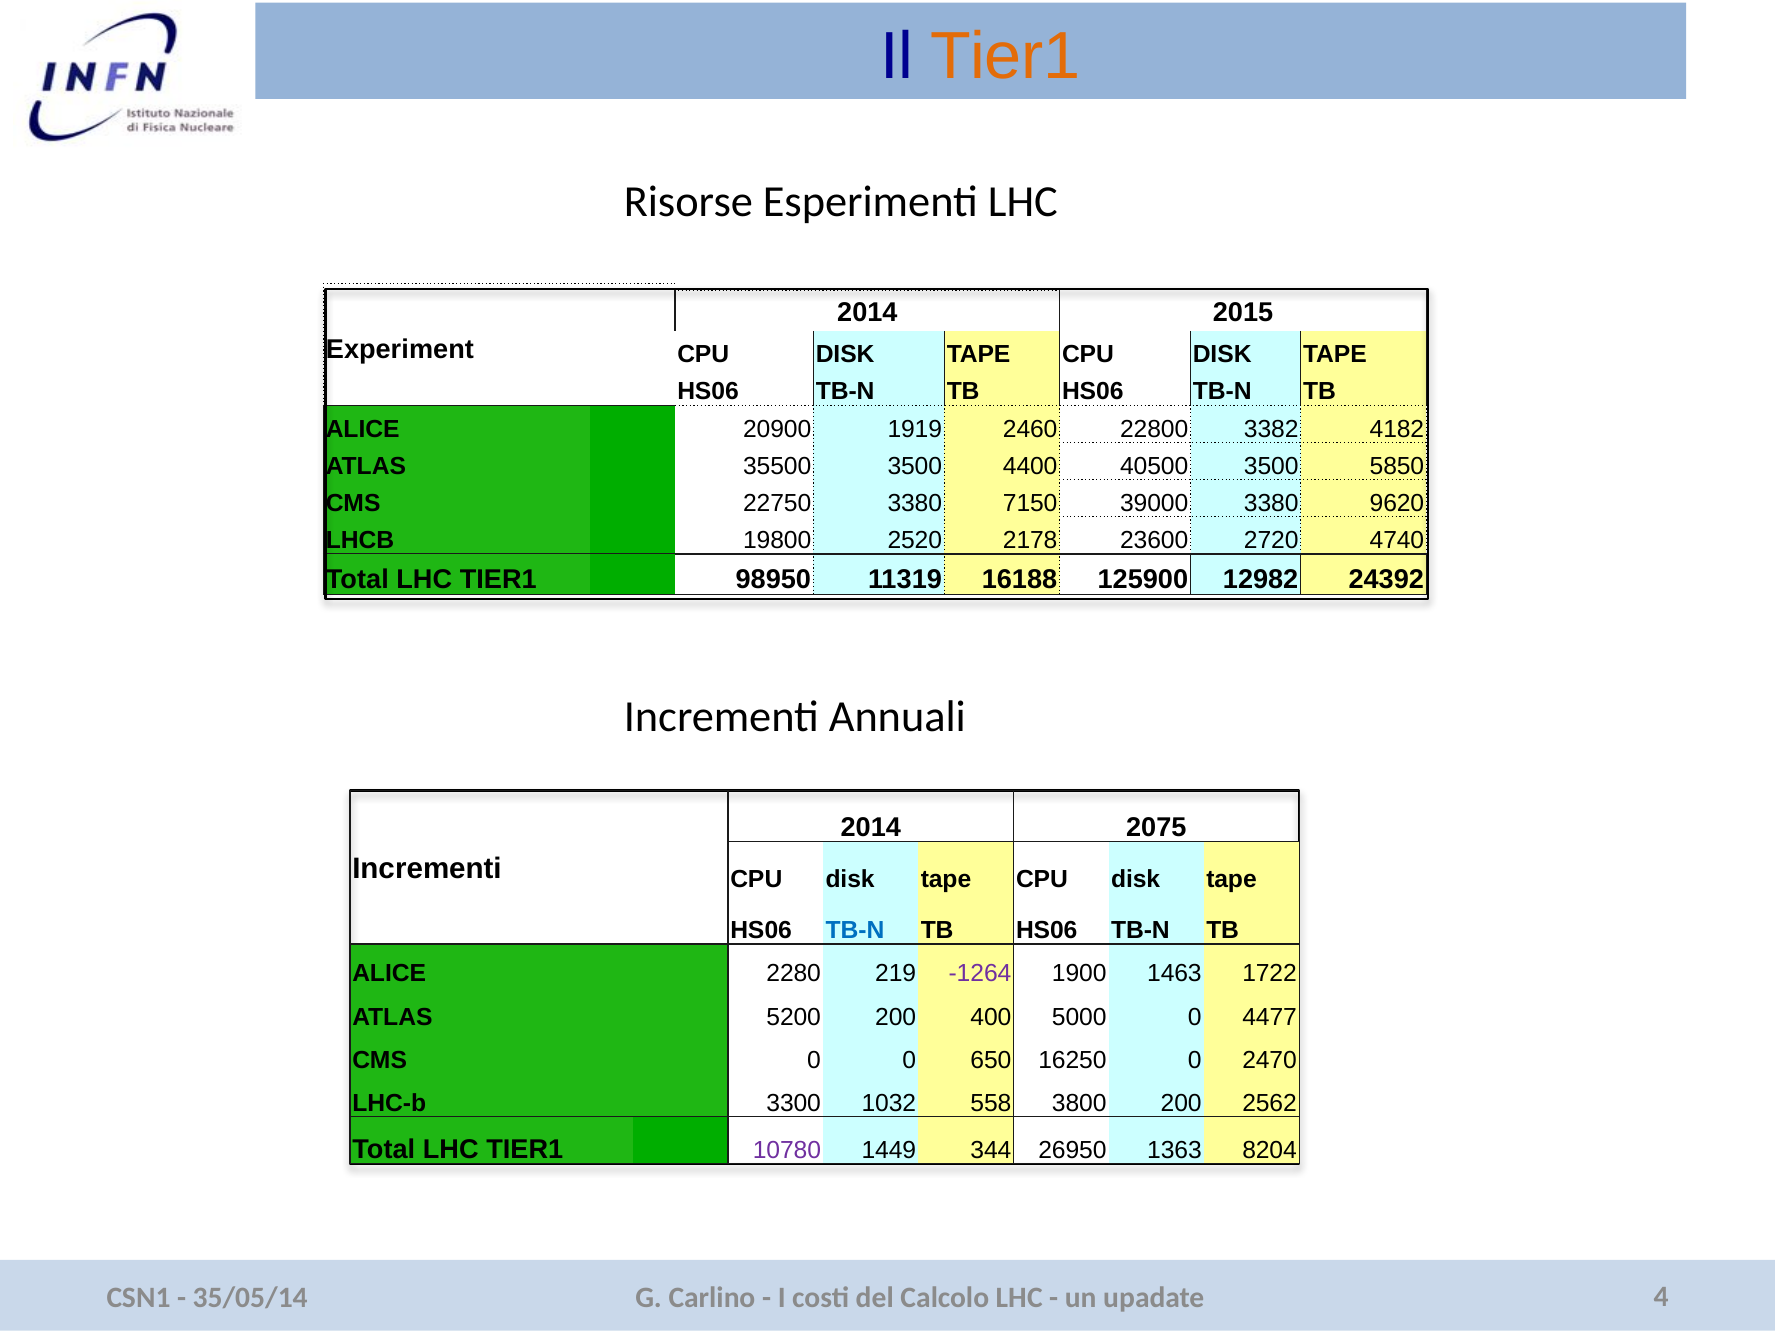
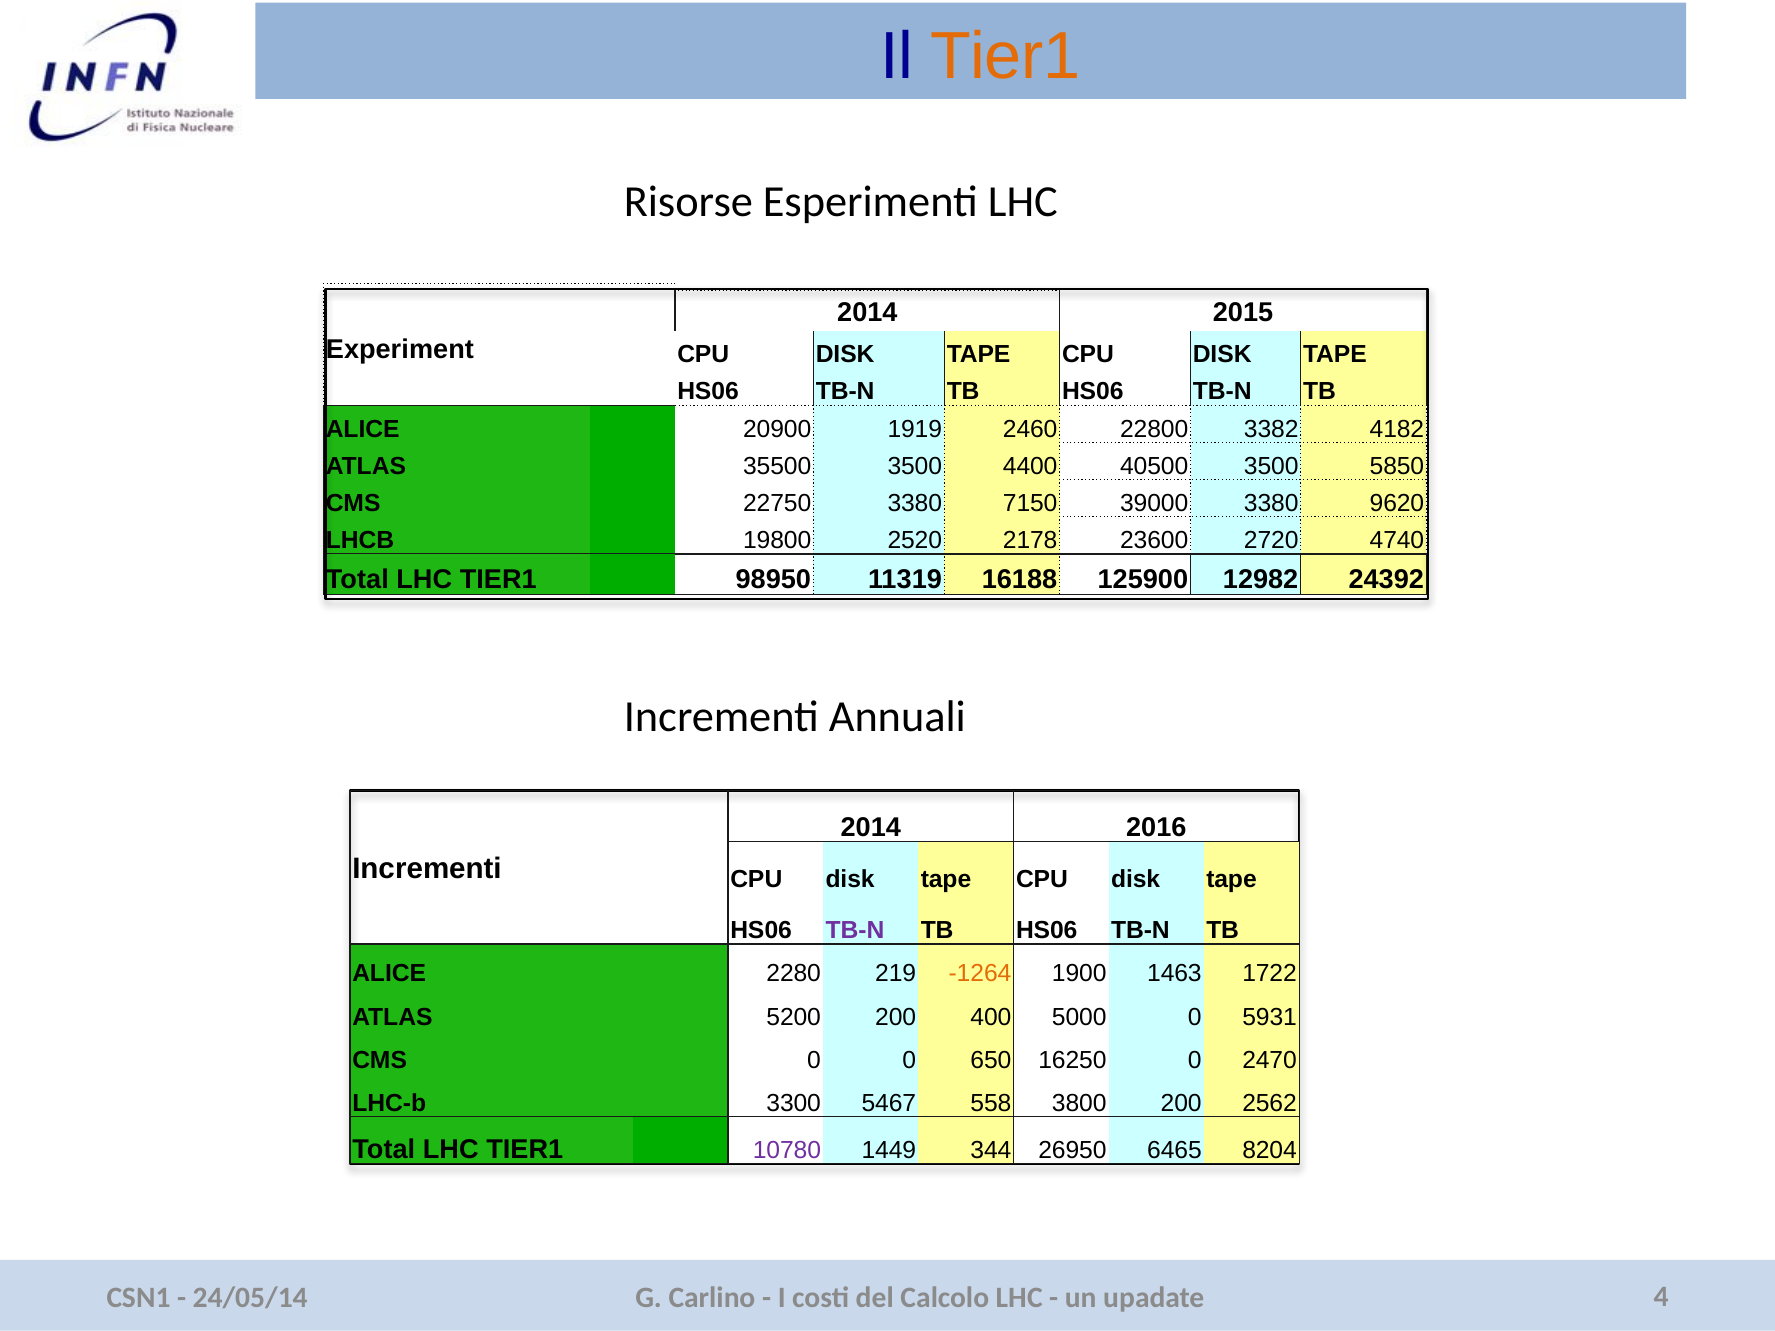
2075: 2075 -> 2016
TB-N at (855, 931) colour: blue -> purple
-1264 colour: purple -> orange
4477: 4477 -> 5931
1032: 1032 -> 5467
1363: 1363 -> 6465
35/05/14: 35/05/14 -> 24/05/14
